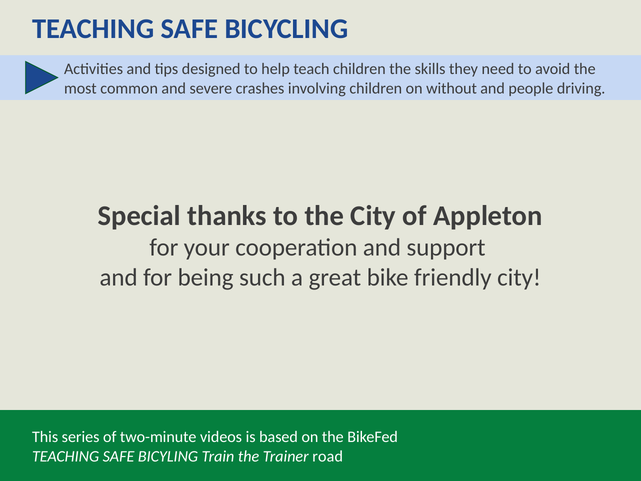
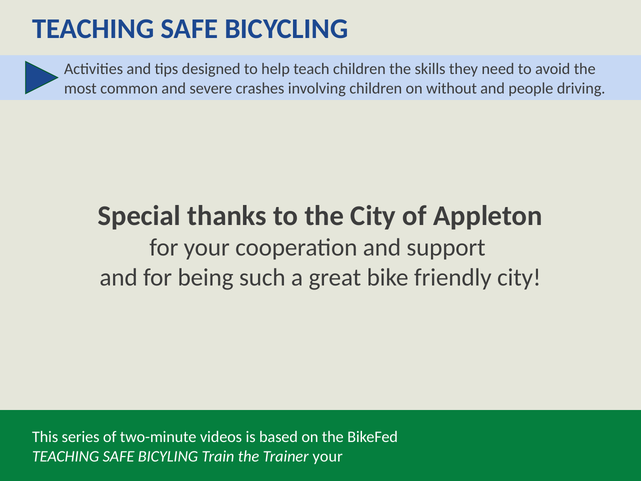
Trainer road: road -> your
